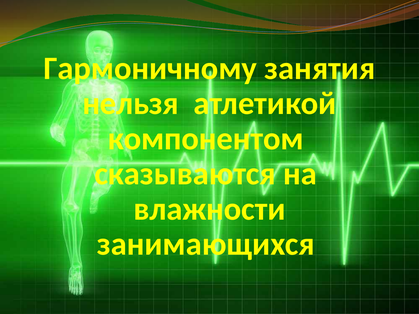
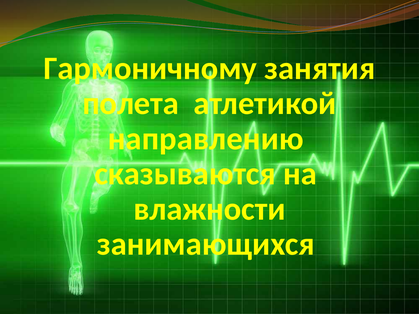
нельзя: нельзя -> полета
компонентом: компонентом -> направлению
